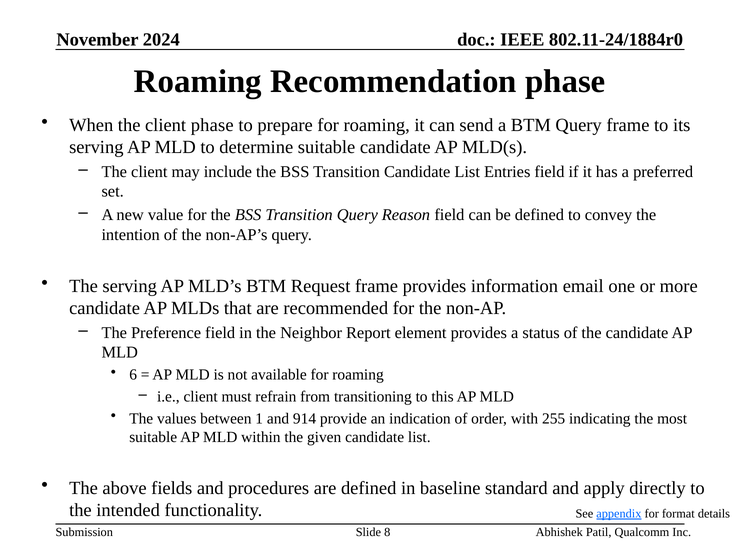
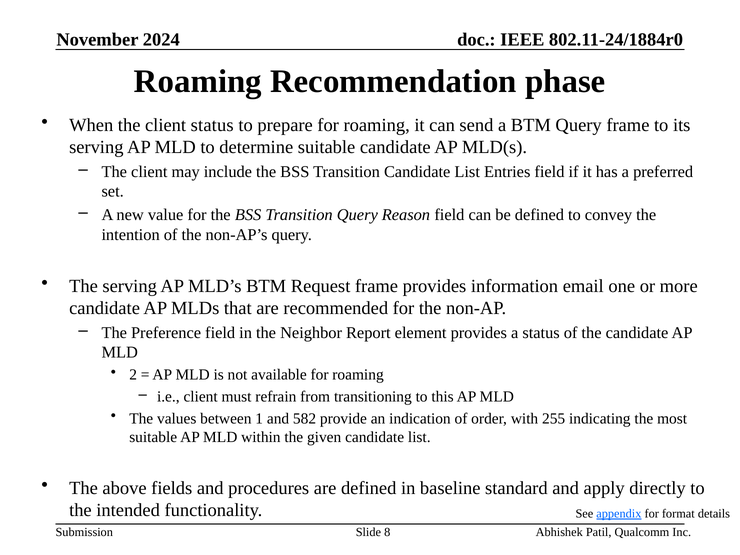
client phase: phase -> status
6: 6 -> 2
914: 914 -> 582
